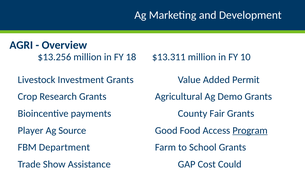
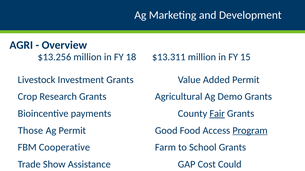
10: 10 -> 15
Fair underline: none -> present
Player: Player -> Those
Ag Source: Source -> Permit
Department: Department -> Cooperative
